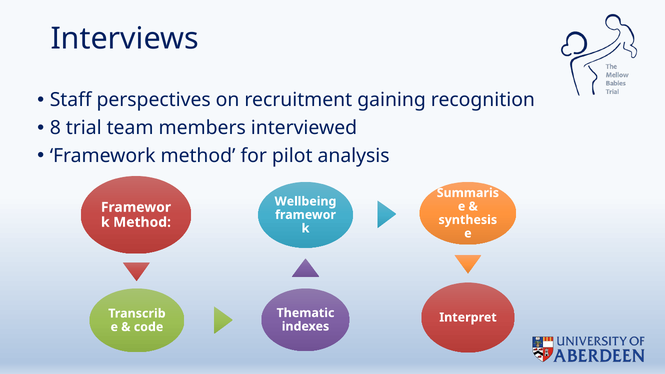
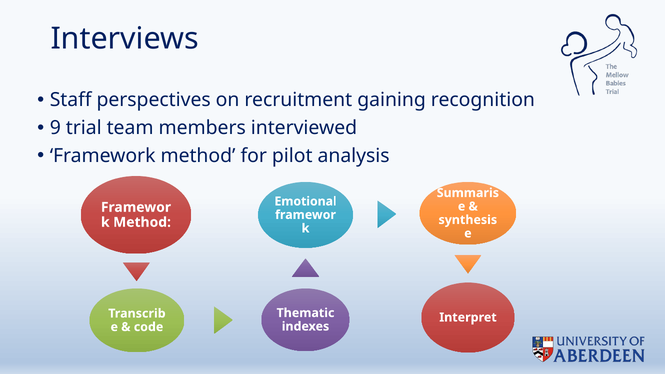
8: 8 -> 9
Wellbeing: Wellbeing -> Emotional
